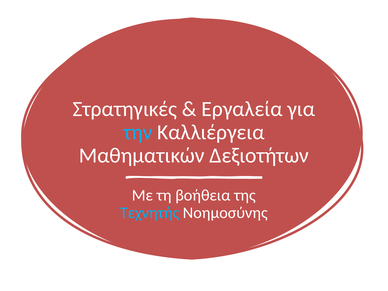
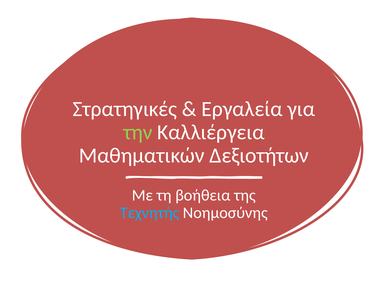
την colour: light blue -> light green
